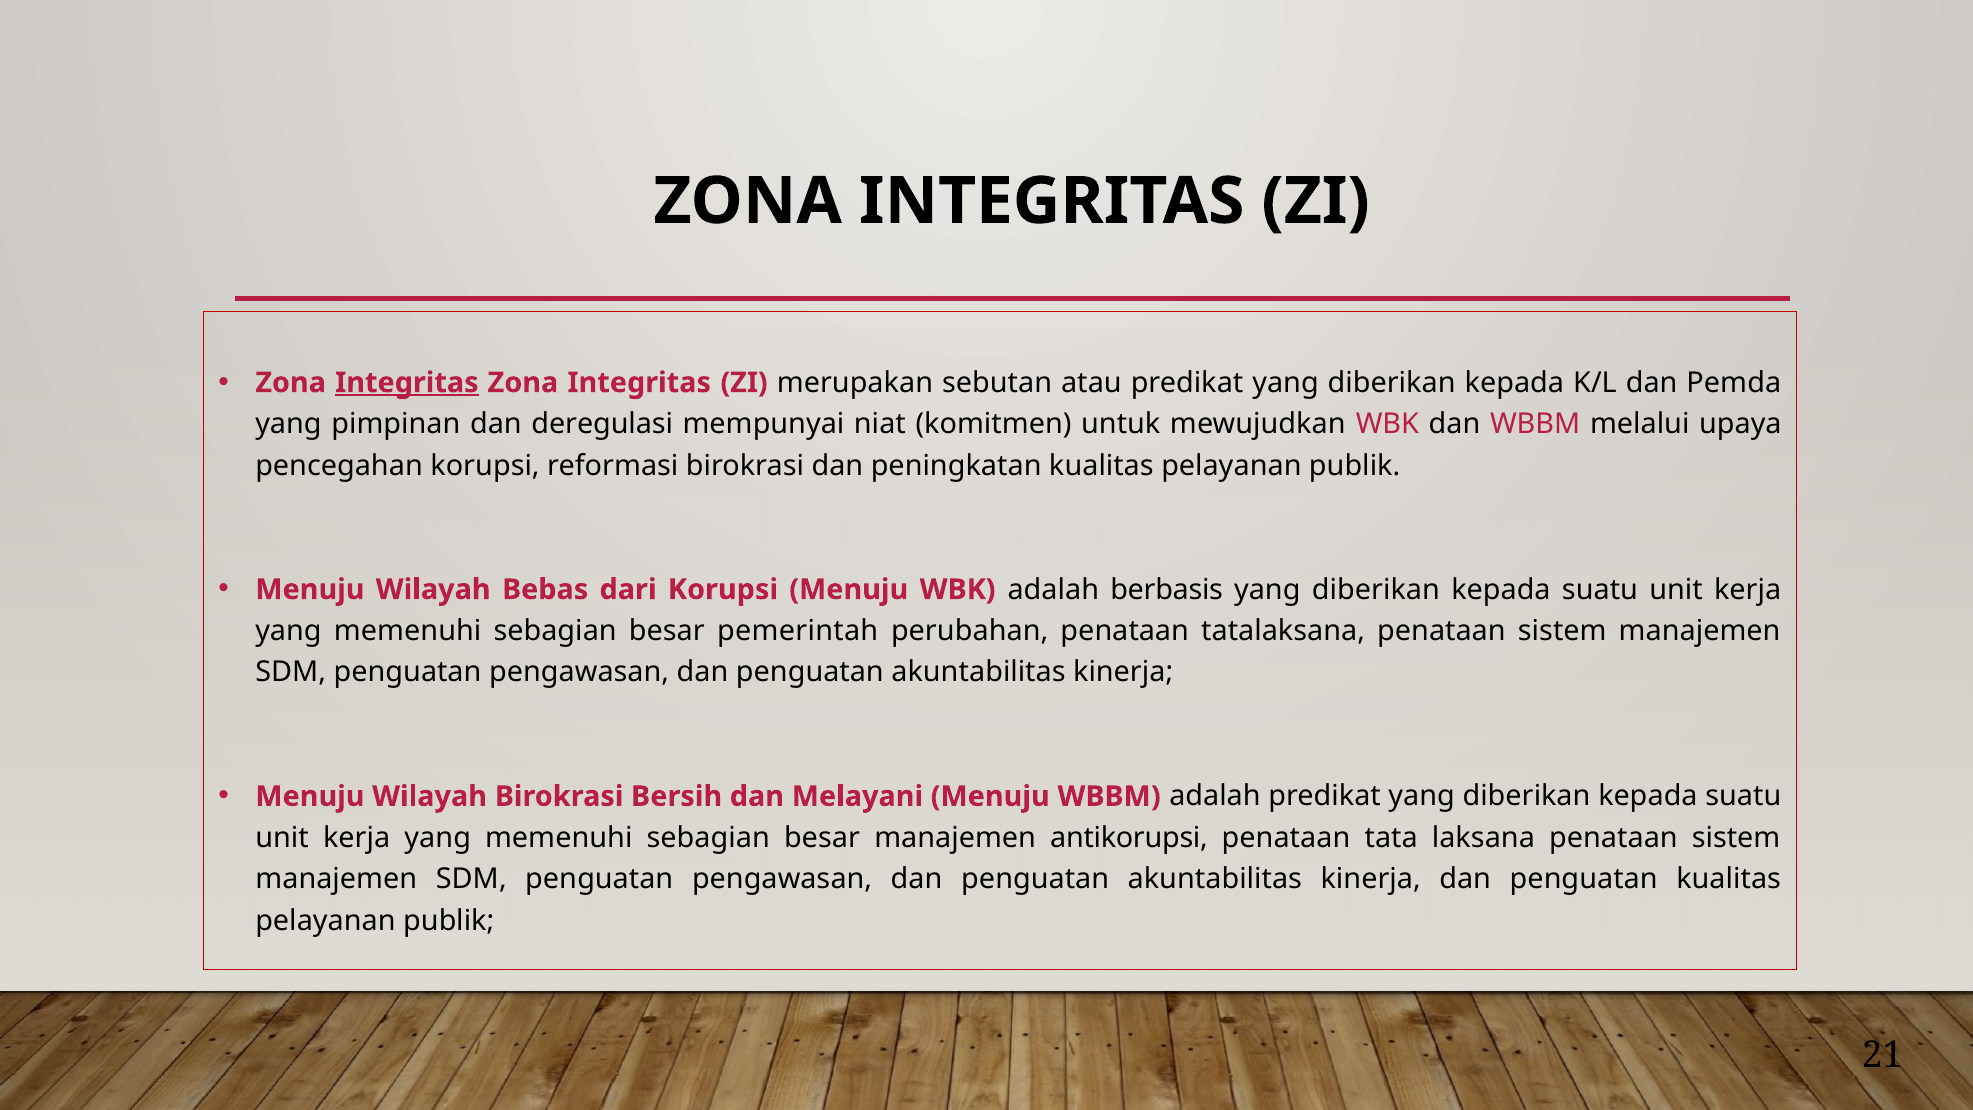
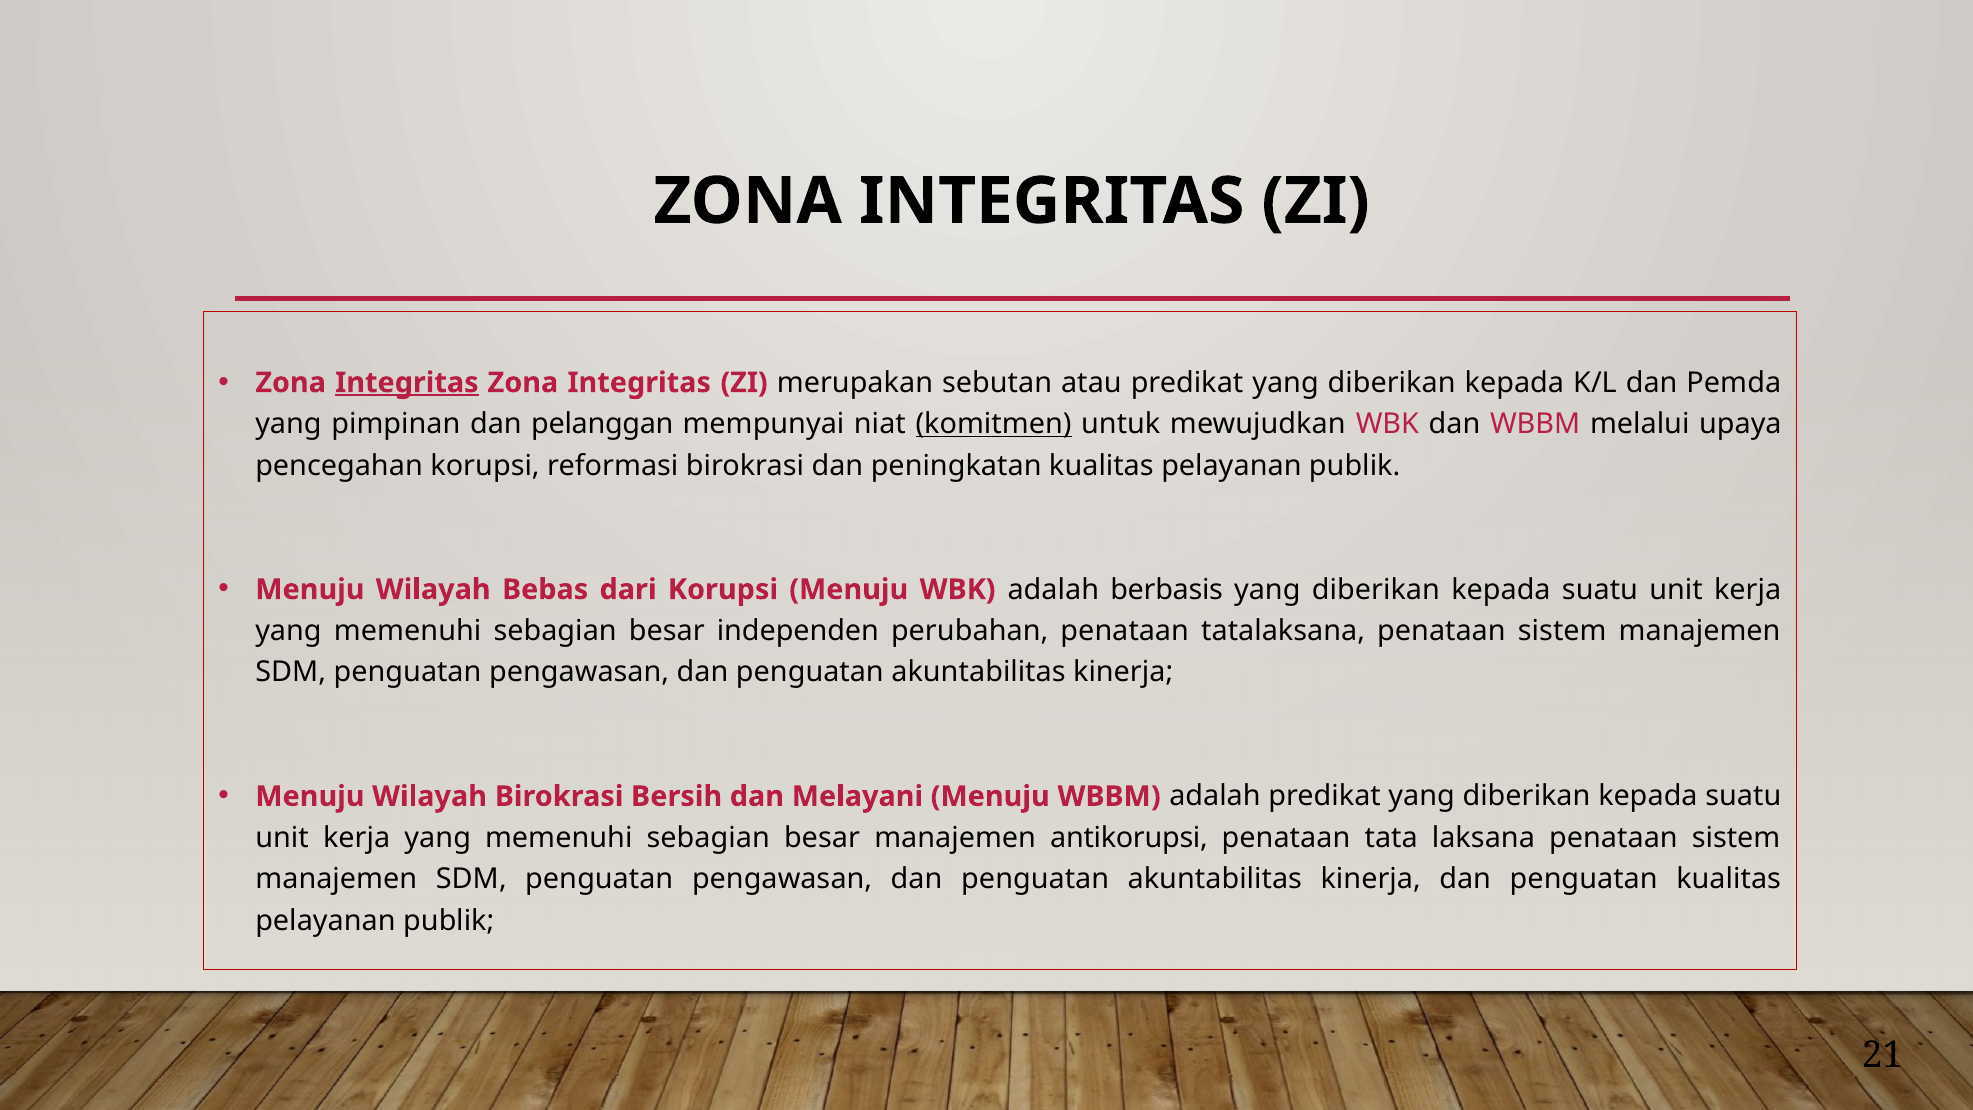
deregulasi: deregulasi -> pelanggan
komitmen underline: none -> present
pemerintah: pemerintah -> independen
